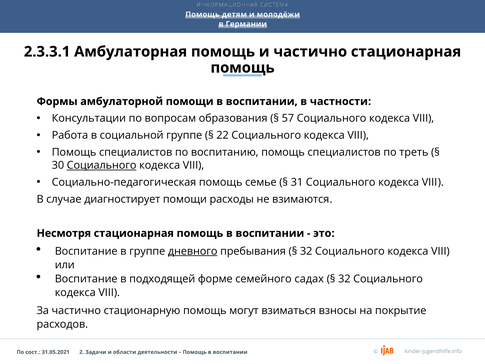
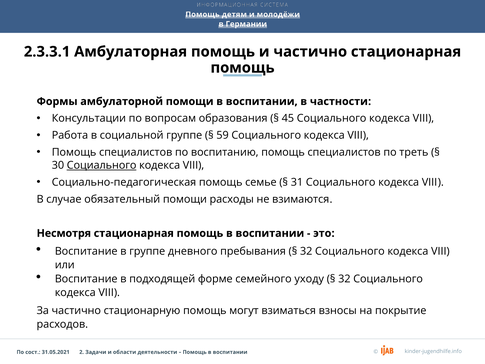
57: 57 -> 45
22: 22 -> 59
диагностирует: диагностирует -> обязательный
дневного underline: present -> none
садах: садах -> уходу
